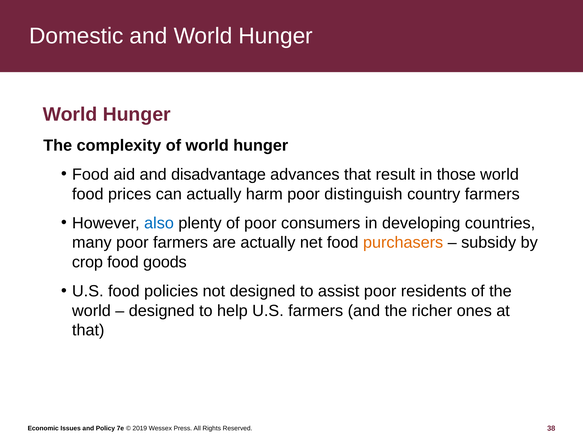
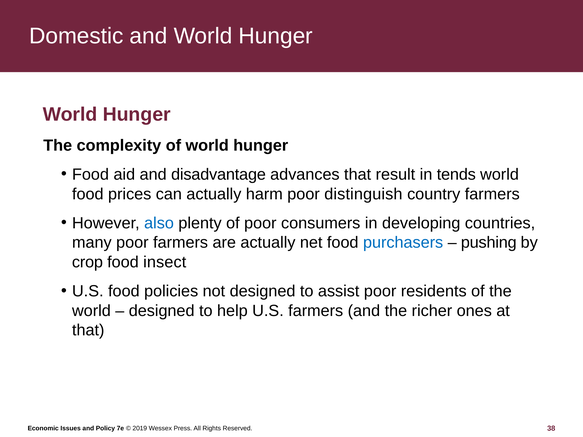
those: those -> tends
purchasers colour: orange -> blue
subsidy: subsidy -> pushing
goods: goods -> insect
